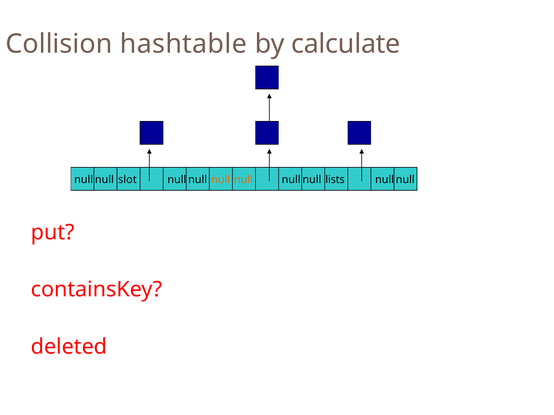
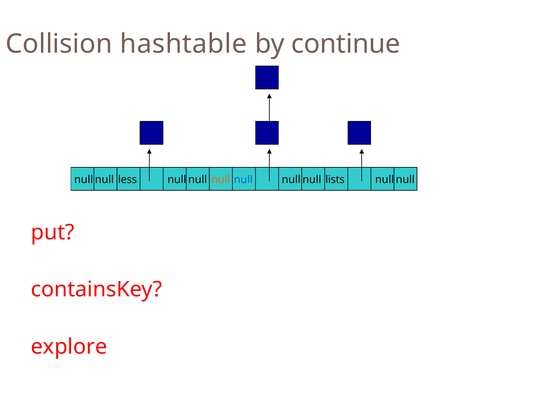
calculate: calculate -> continue
slot: slot -> less
null at (243, 180) colour: orange -> blue
deleted: deleted -> explore
